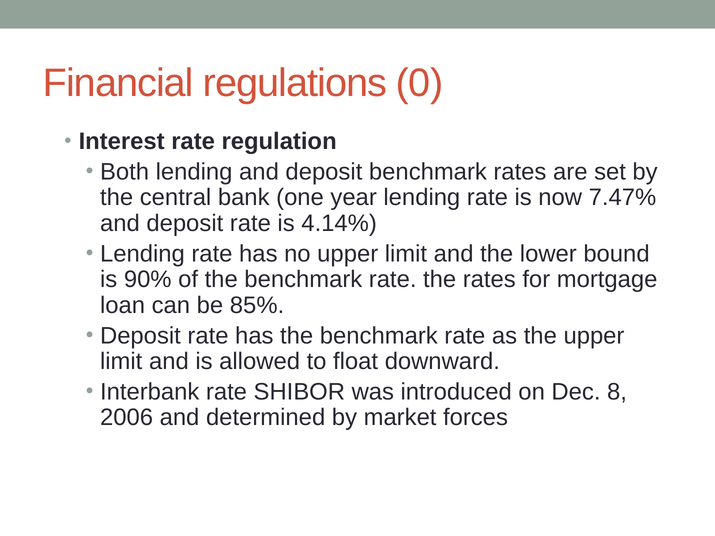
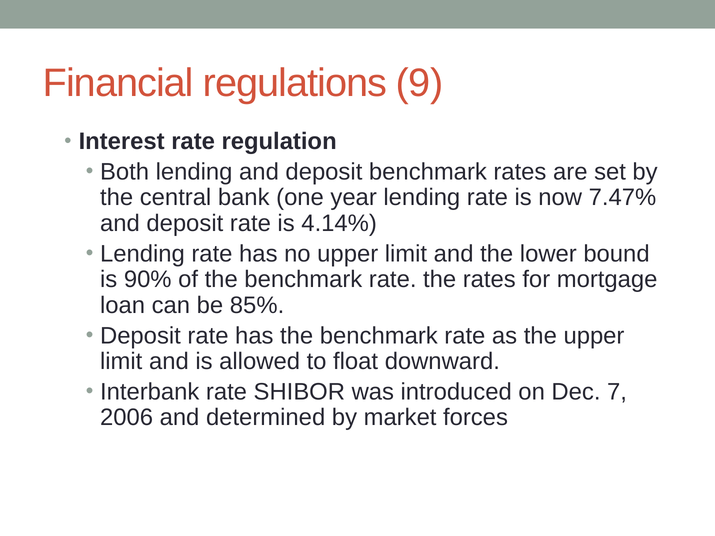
0: 0 -> 9
8: 8 -> 7
